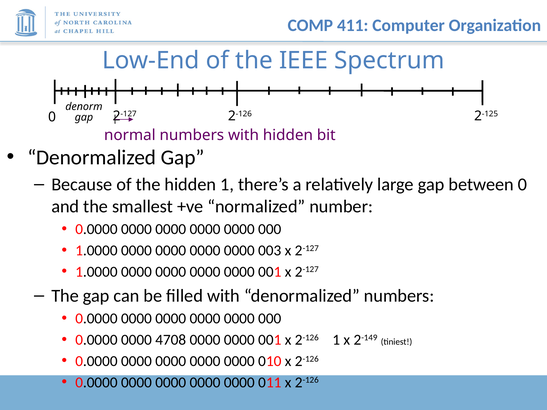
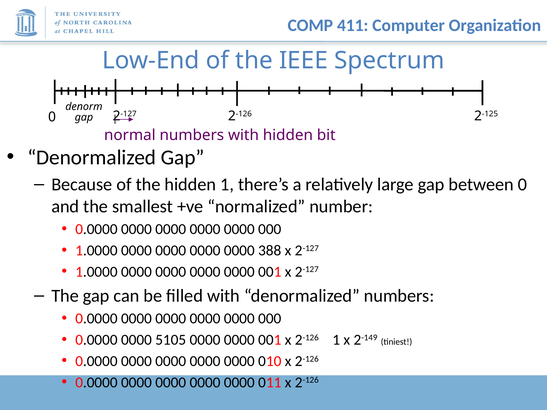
003: 003 -> 388
4708: 4708 -> 5105
